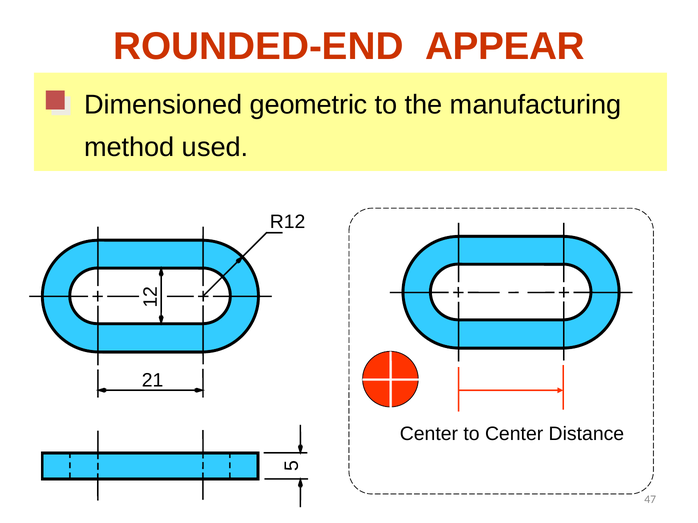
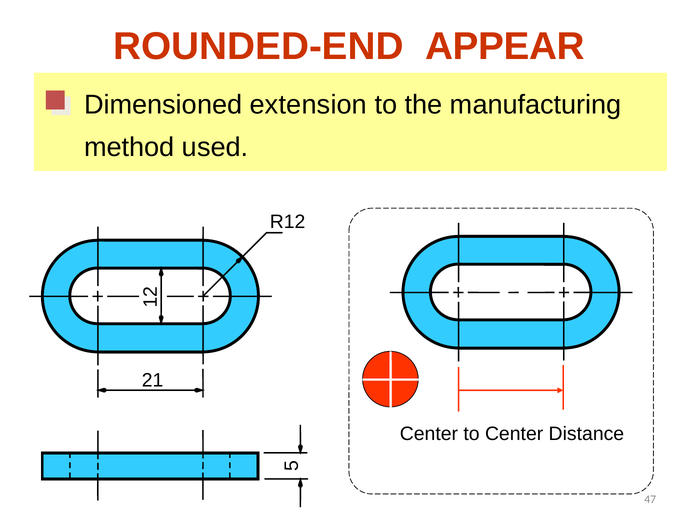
geometric: geometric -> extension
